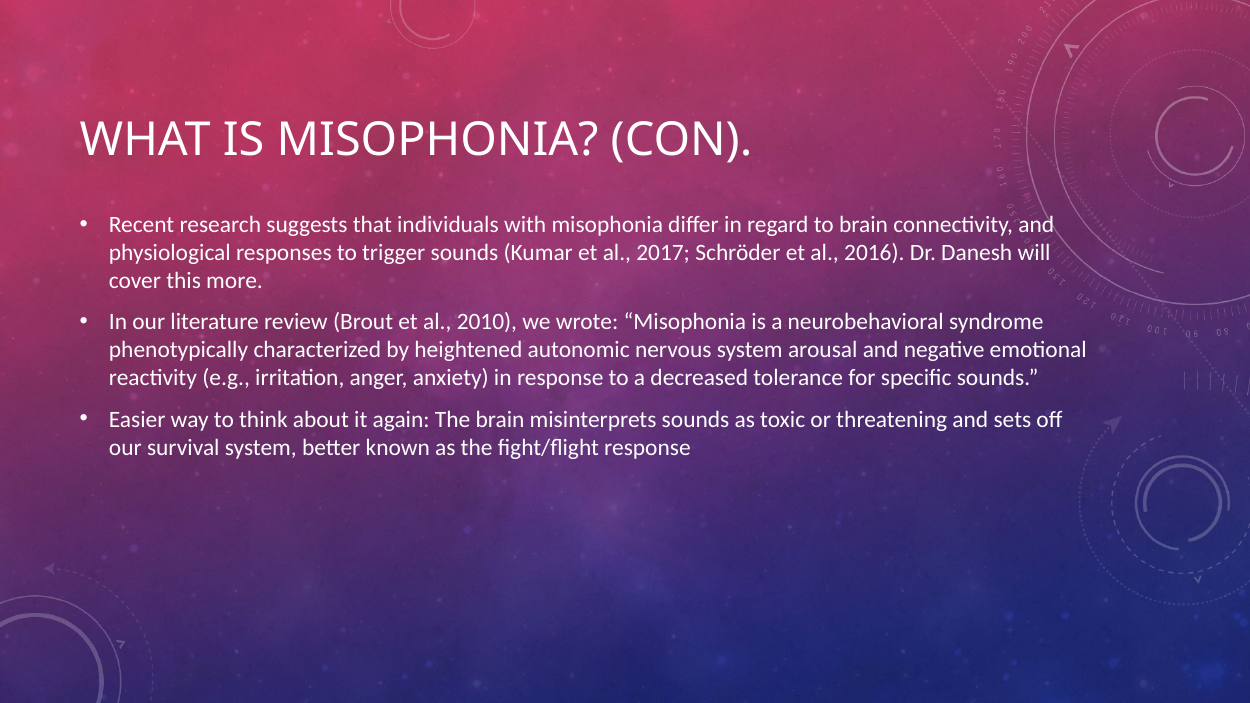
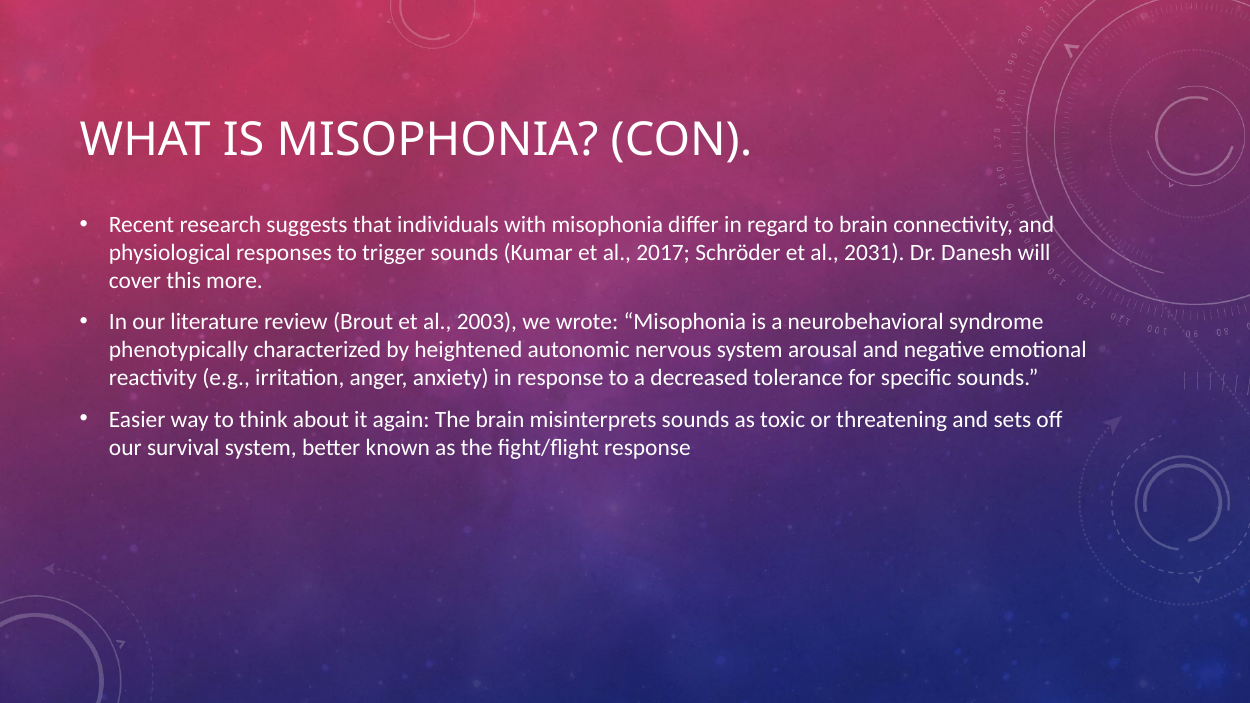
2016: 2016 -> 2031
2010: 2010 -> 2003
